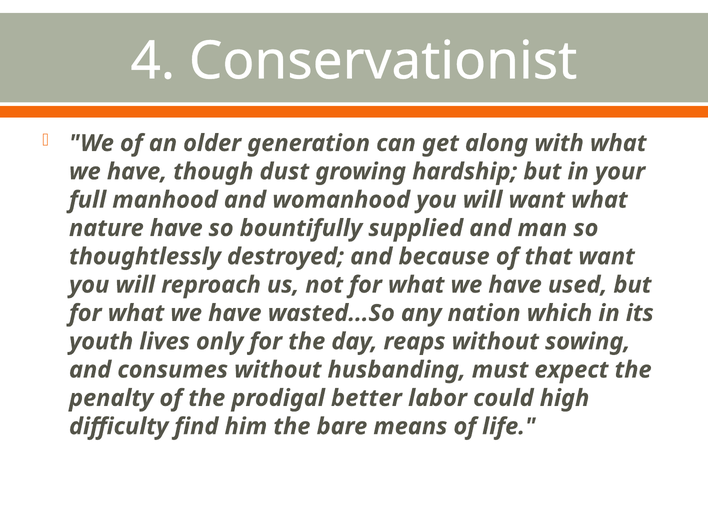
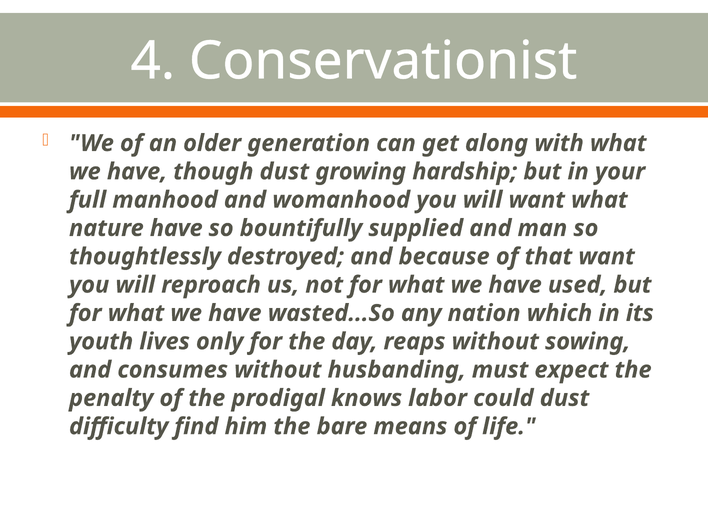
better: better -> knows
could high: high -> dust
